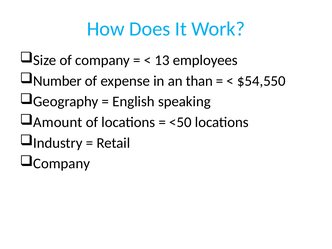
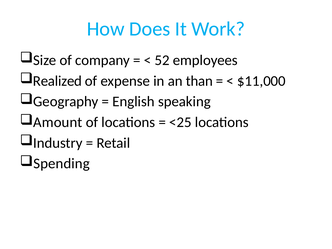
13: 13 -> 52
Number: Number -> Realized
$54,550: $54,550 -> $11,000
<50: <50 -> <25
Company at (62, 164): Company -> Spending
